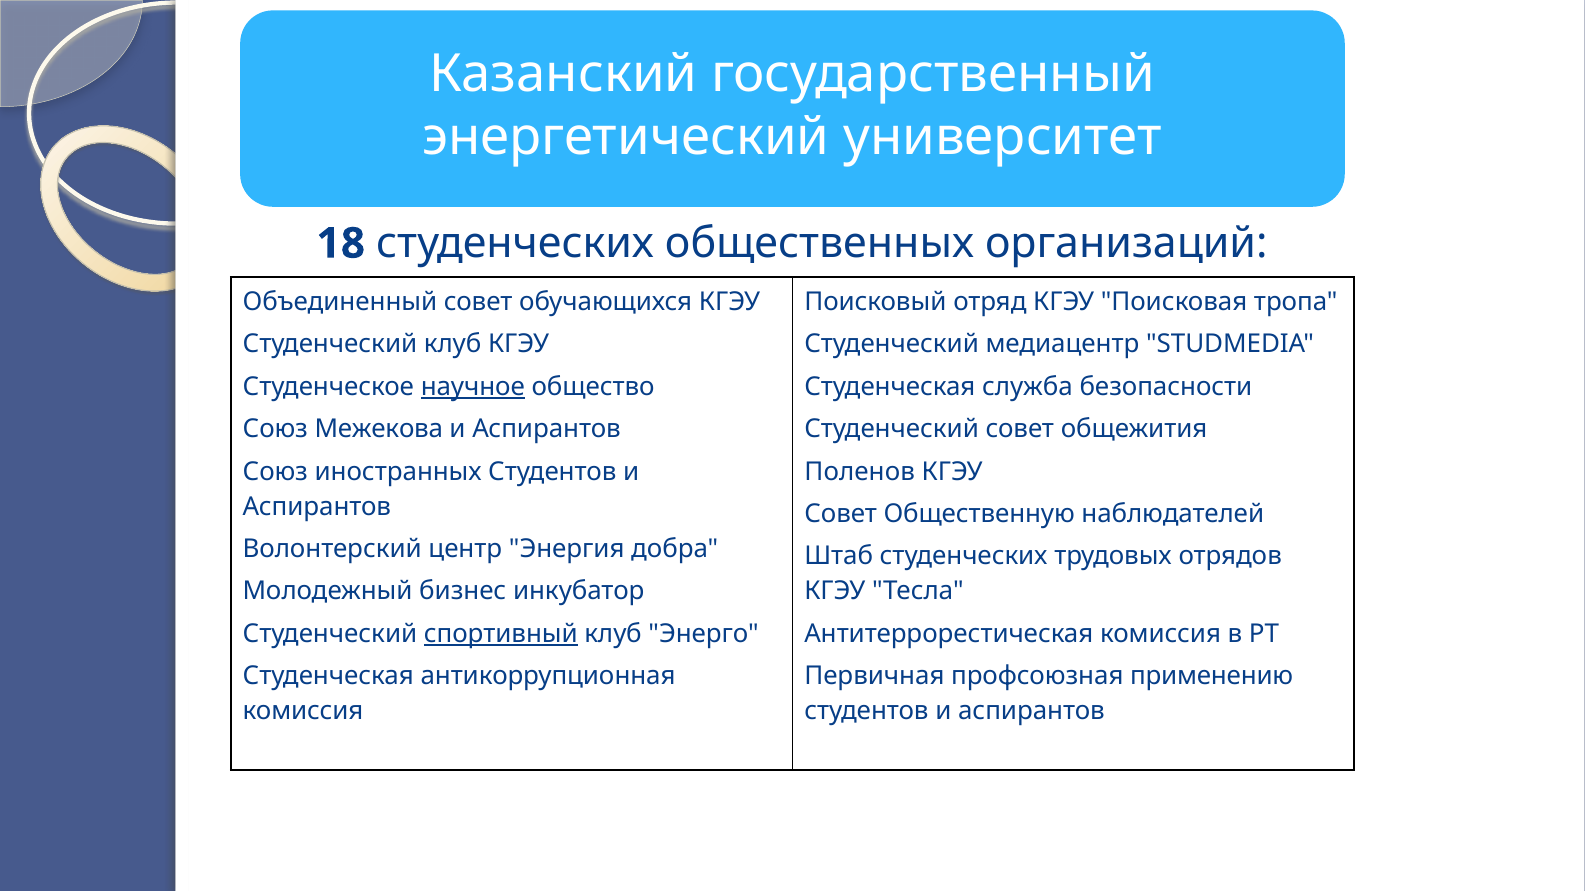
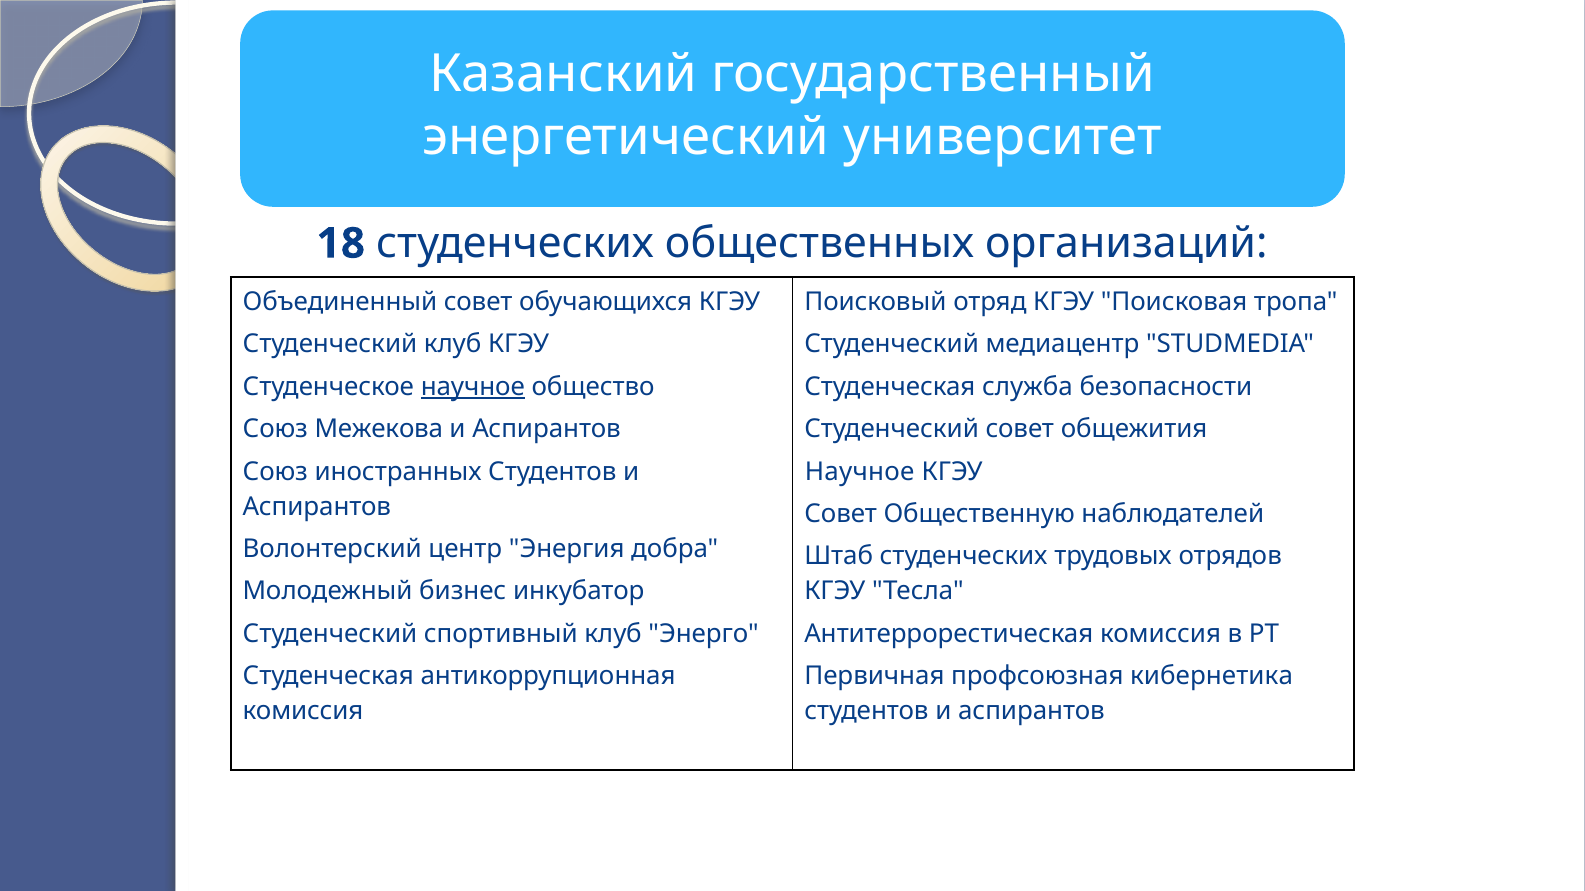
Поленов at (860, 472): Поленов -> Научное
спортивный underline: present -> none
применению: применению -> кибернетика
